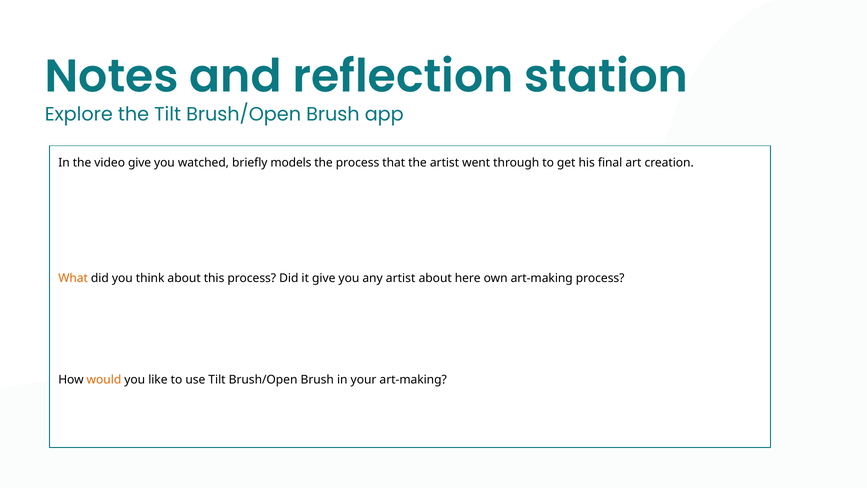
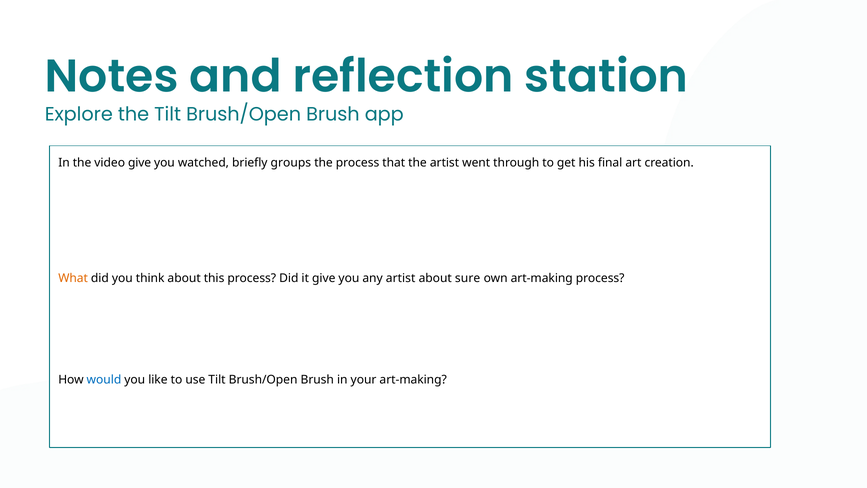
models: models -> groups
here: here -> sure
would colour: orange -> blue
